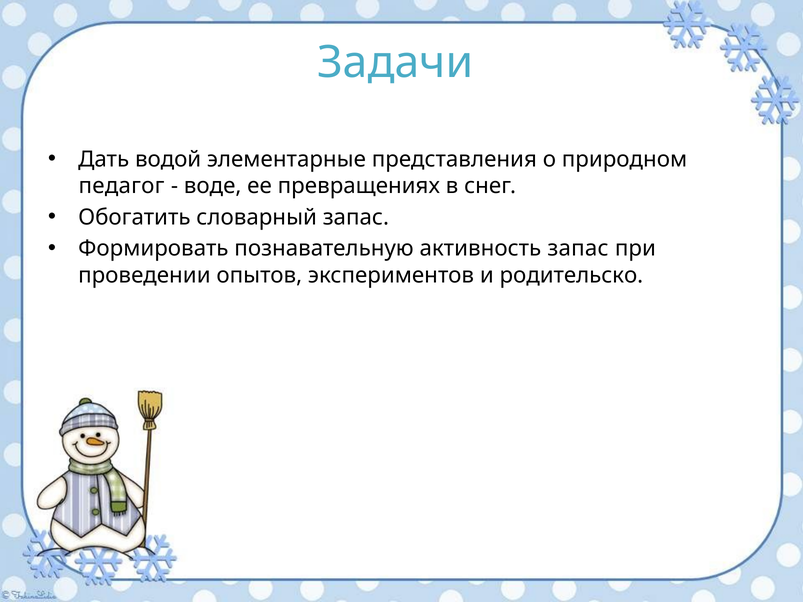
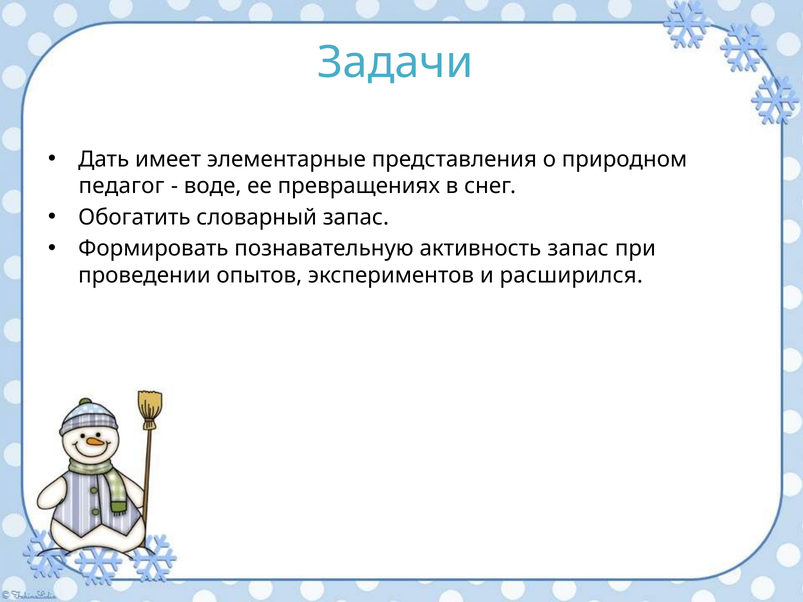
водой: водой -> имеет
родительско: родительско -> расширился
